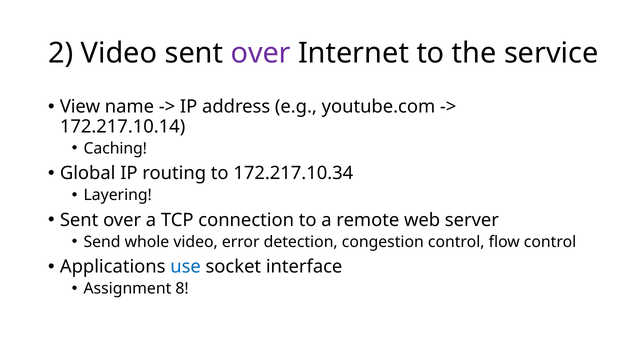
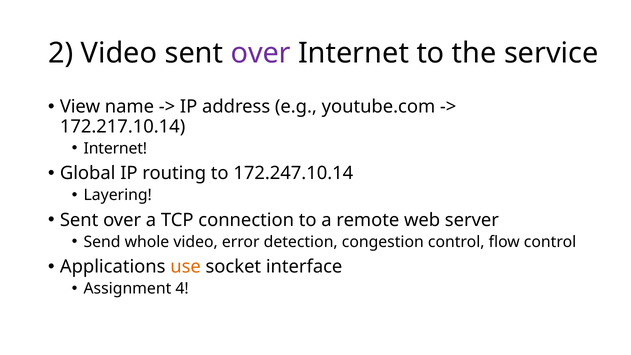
Caching at (115, 148): Caching -> Internet
172.217.10.34: 172.217.10.34 -> 172.247.10.14
use colour: blue -> orange
8: 8 -> 4
